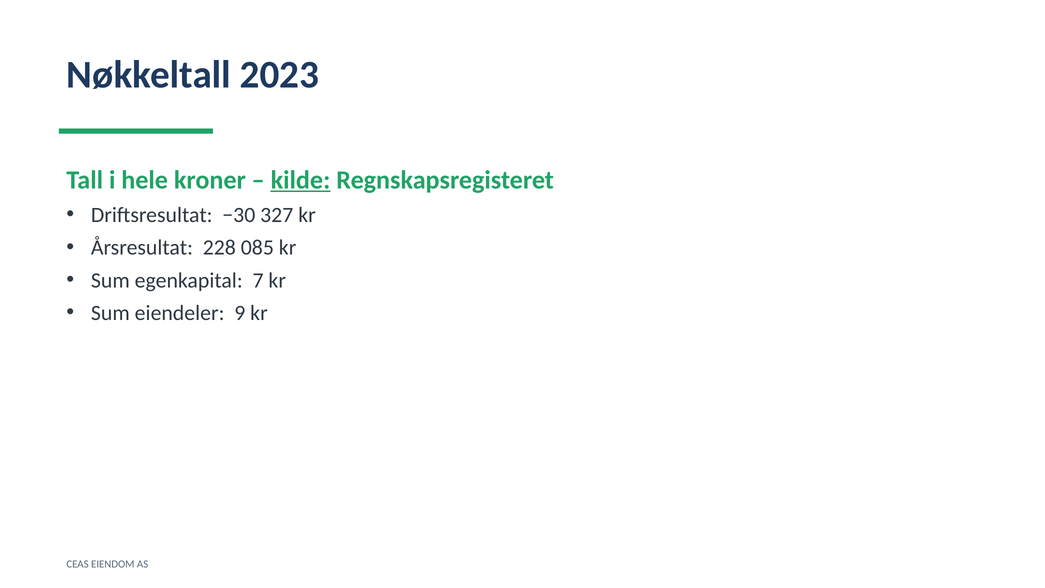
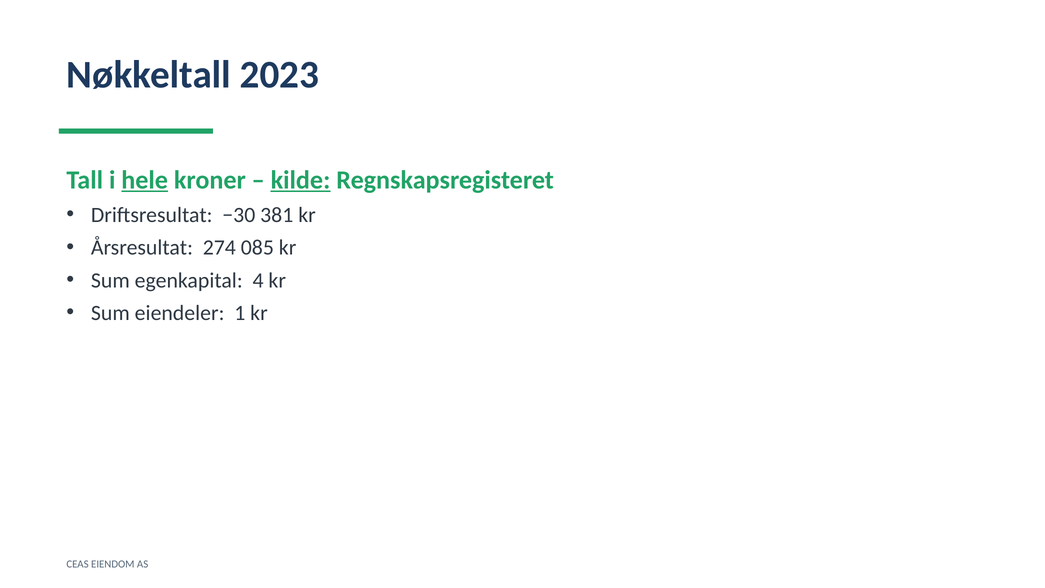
hele underline: none -> present
327: 327 -> 381
228: 228 -> 274
7: 7 -> 4
9: 9 -> 1
